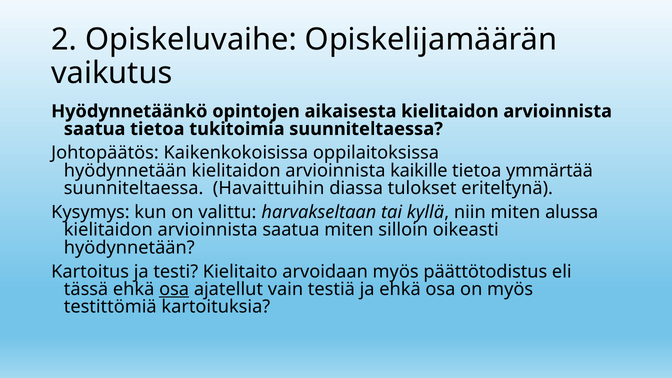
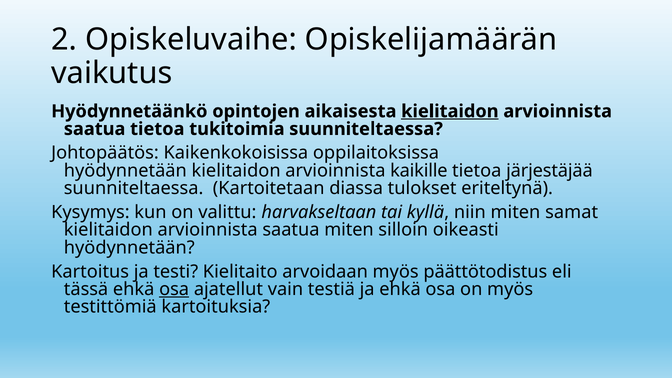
kielitaidon at (450, 111) underline: none -> present
ymmärtää: ymmärtää -> järjestäjää
Havaittuihin: Havaittuihin -> Kartoitetaan
alussa: alussa -> samat
